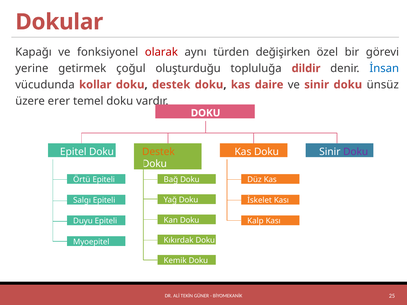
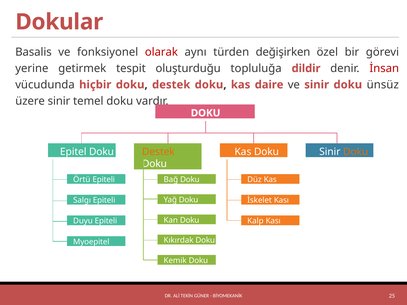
Kapağı: Kapağı -> Basalis
çoğul: çoğul -> tespit
İnsan colour: blue -> red
kollar: kollar -> hiçbir
üzere erer: erer -> sinir
Doku at (356, 152) colour: purple -> orange
